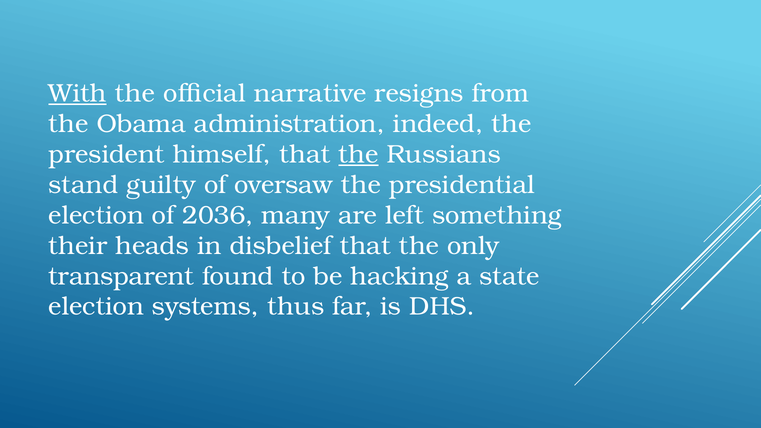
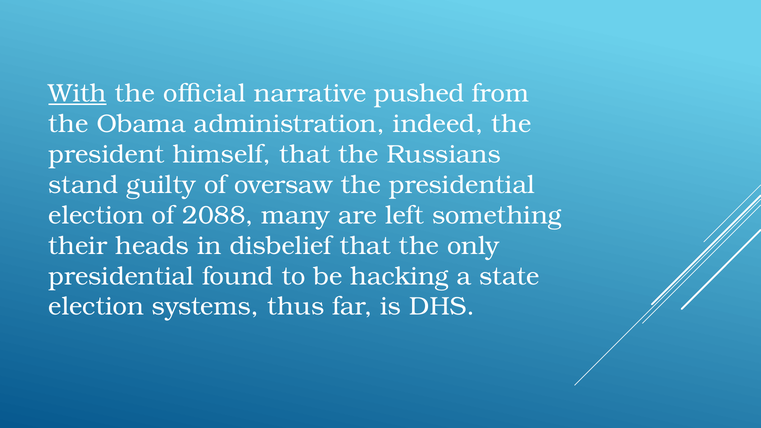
resigns: resigns -> pushed
the at (358, 154) underline: present -> none
2036: 2036 -> 2088
transparent at (121, 276): transparent -> presidential
